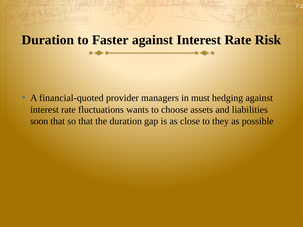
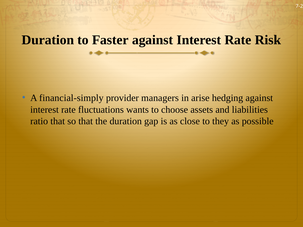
financial-quoted: financial-quoted -> financial-simply
must: must -> arise
soon: soon -> ratio
